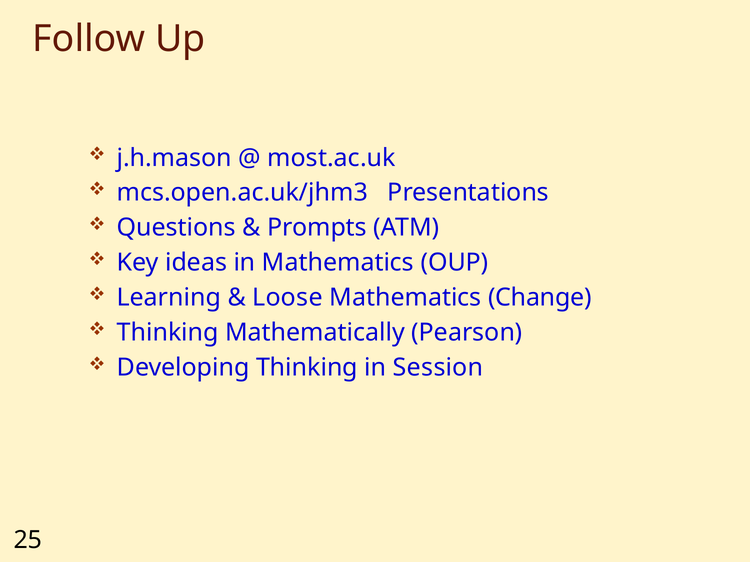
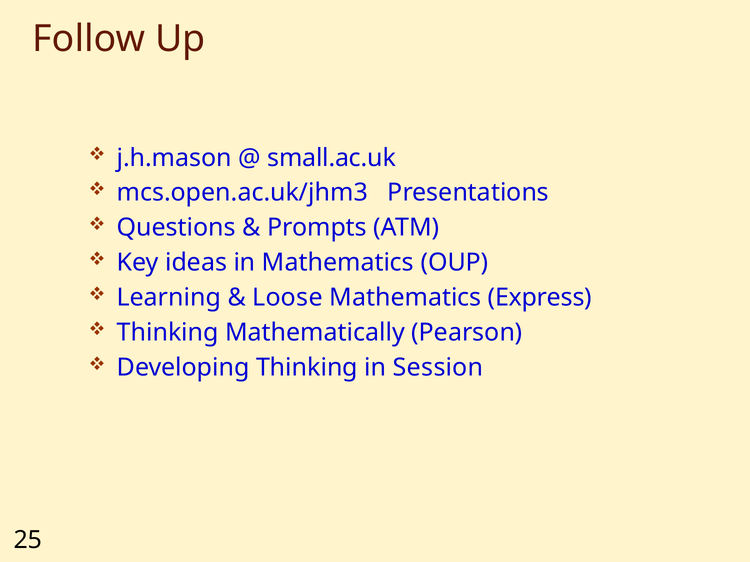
most.ac.uk: most.ac.uk -> small.ac.uk
Change: Change -> Express
